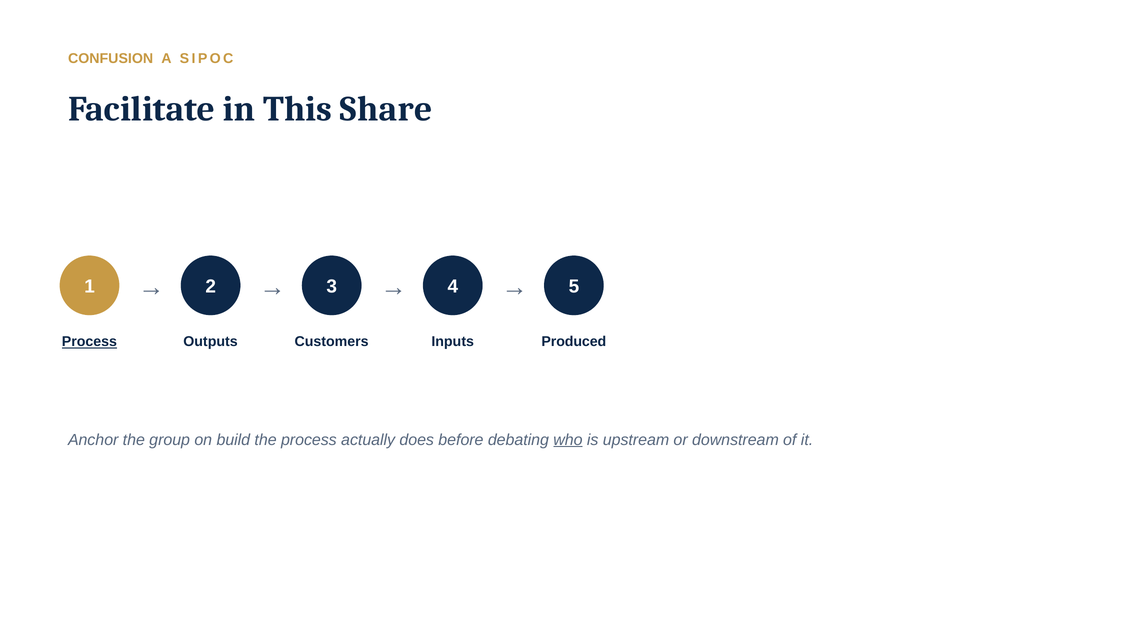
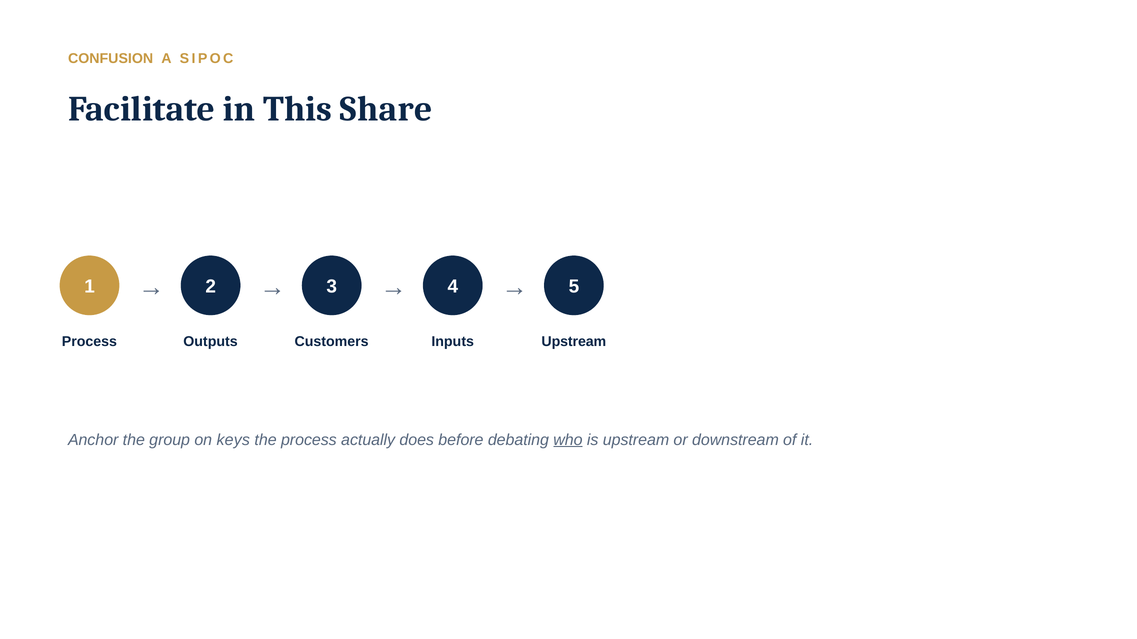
Process at (89, 342) underline: present -> none
Produced at (574, 342): Produced -> Upstream
build: build -> keys
